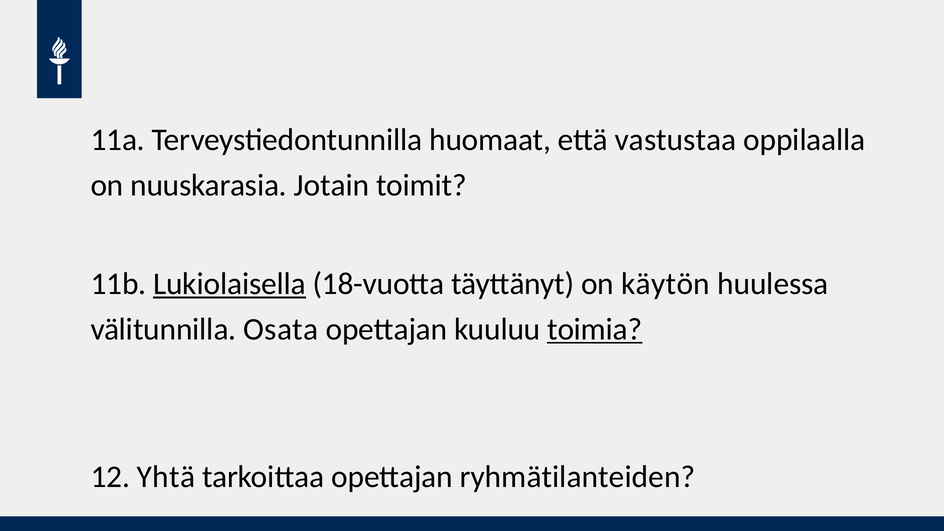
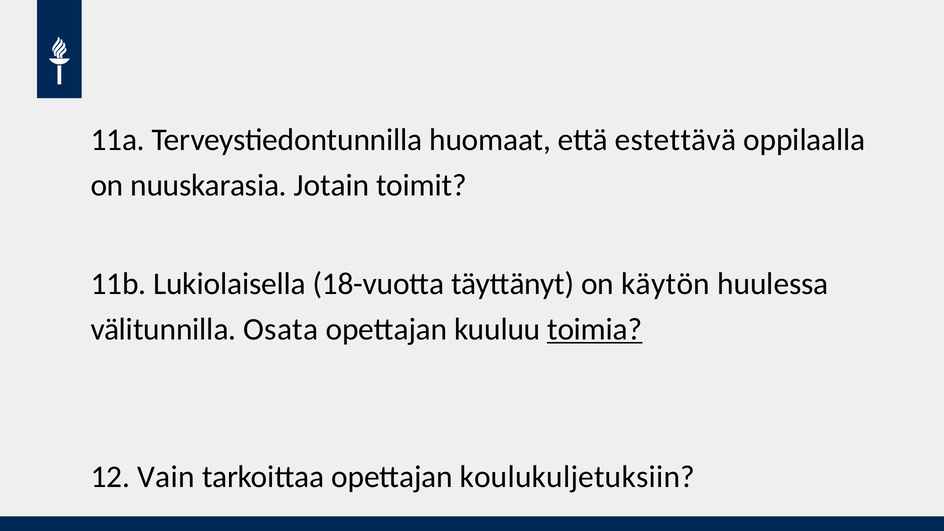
vastustaa: vastustaa -> estettävä
Lukiolaisella underline: present -> none
Yhtä: Yhtä -> Vain
ryhmätilanteiden: ryhmätilanteiden -> koulukuljetuksiin
